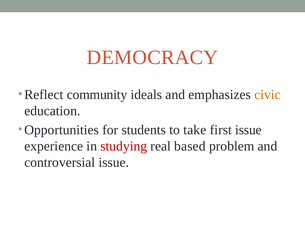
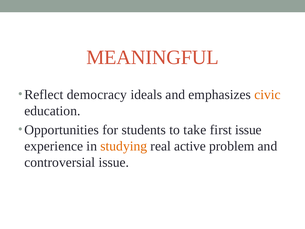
DEMOCRACY: DEMOCRACY -> MEANINGFUL
community: community -> democracy
studying colour: red -> orange
based: based -> active
